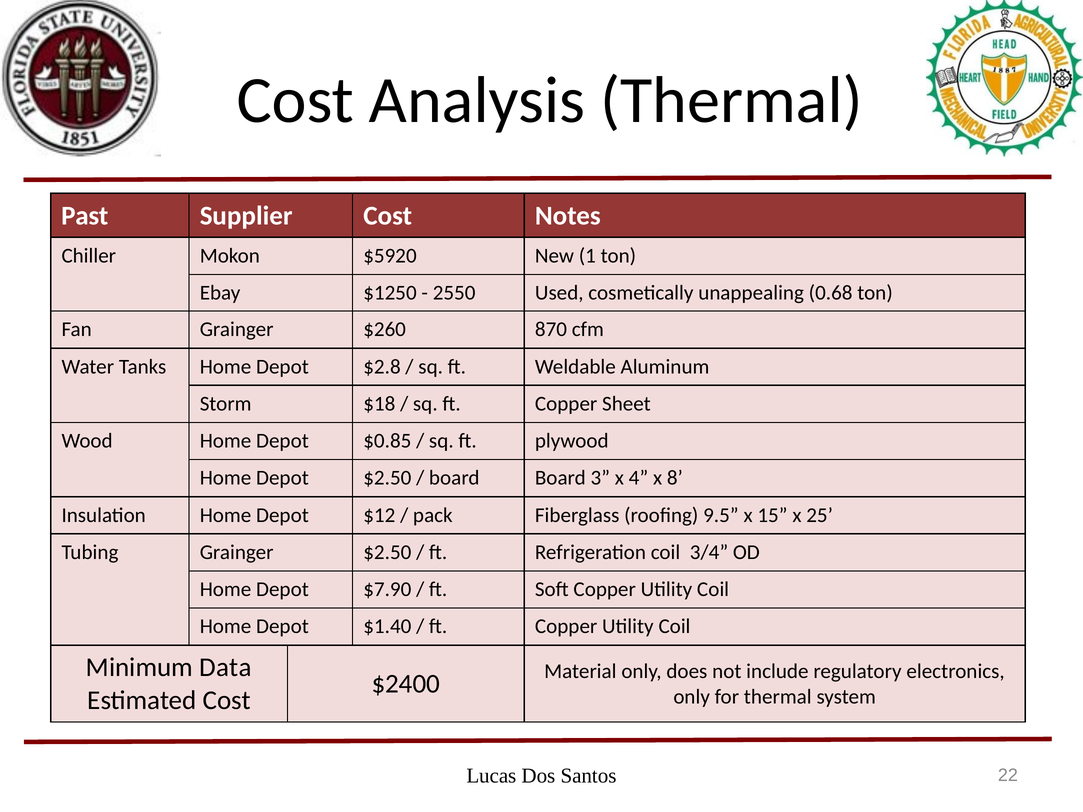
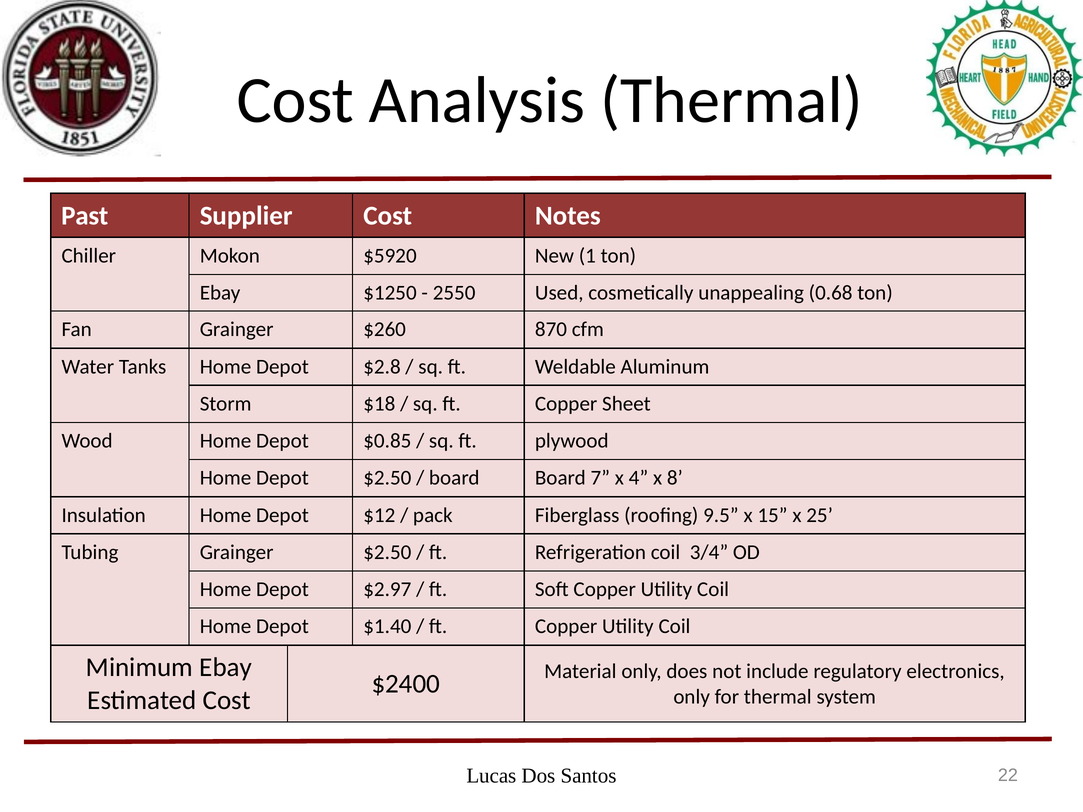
3: 3 -> 7
$7.90: $7.90 -> $2.97
Minimum Data: Data -> Ebay
